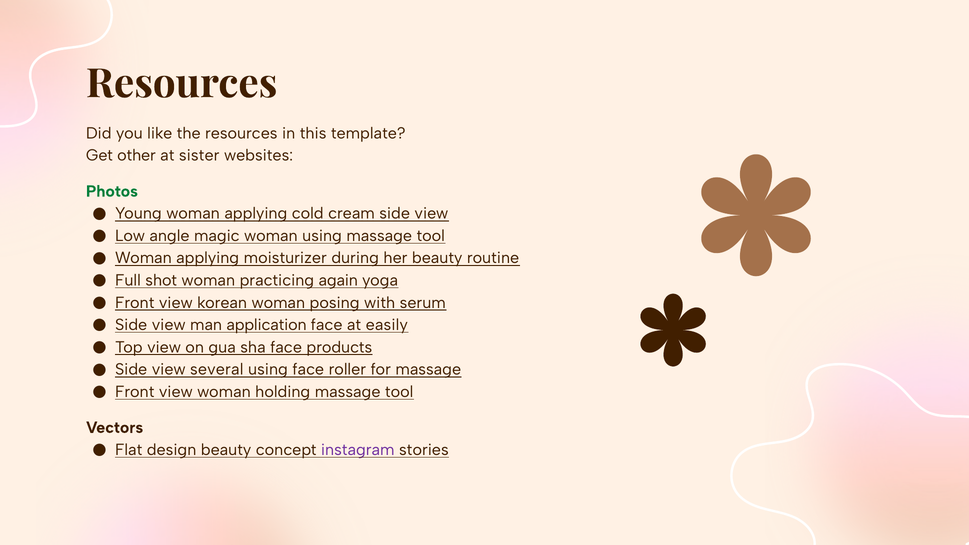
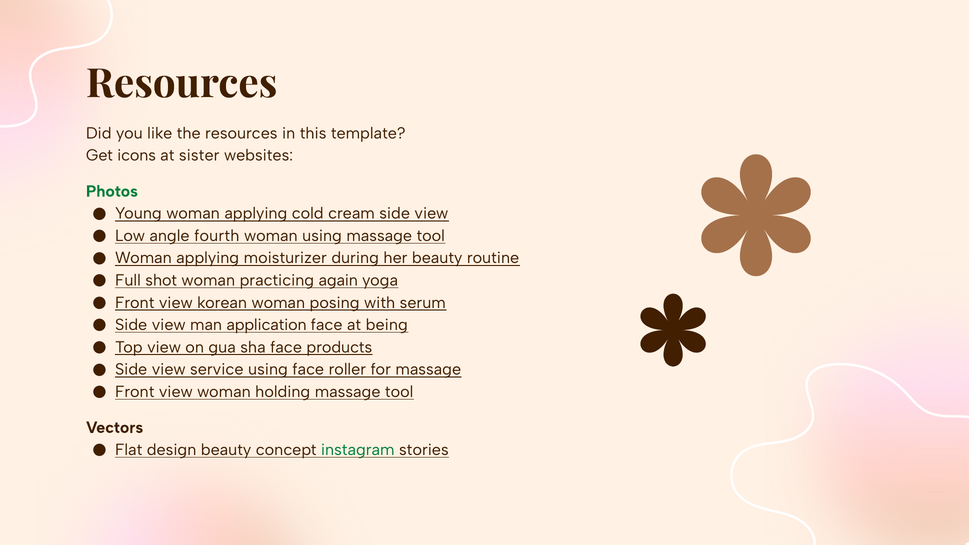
other: other -> icons
magic: magic -> fourth
easily: easily -> being
several: several -> service
instagram colour: purple -> green
